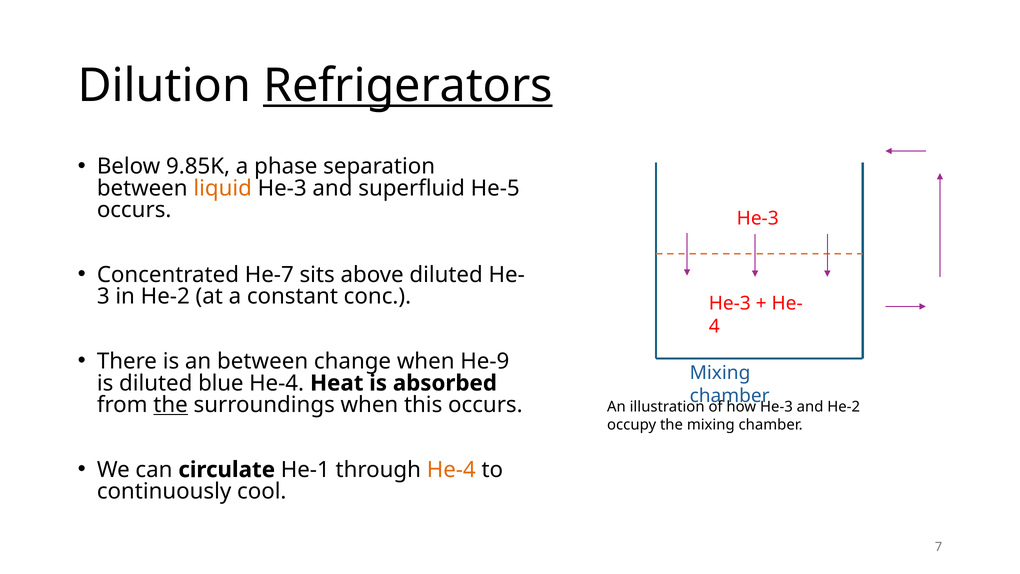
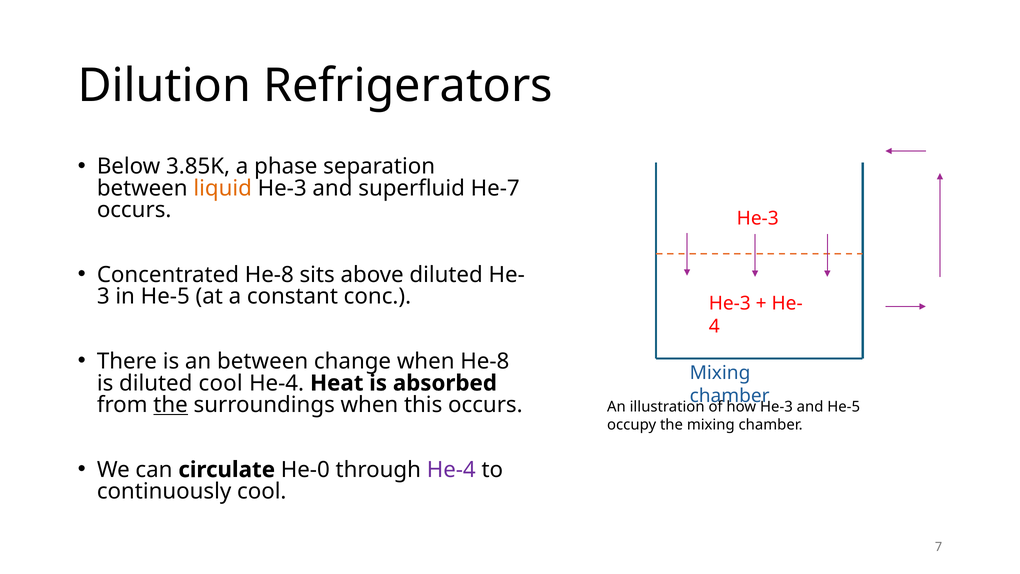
Refrigerators underline: present -> none
9.85K: 9.85K -> 3.85K
He-5: He-5 -> He-7
Concentrated He-7: He-7 -> He-8
in He-2: He-2 -> He-5
when He-9: He-9 -> He-8
diluted blue: blue -> cool
and He-2: He-2 -> He-5
He-1: He-1 -> He-0
He-4 at (451, 470) colour: orange -> purple
